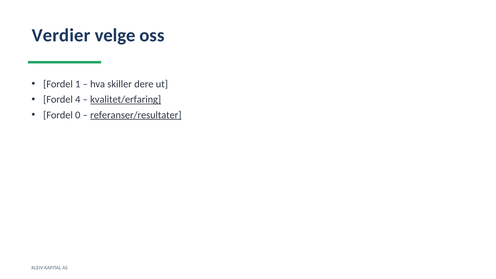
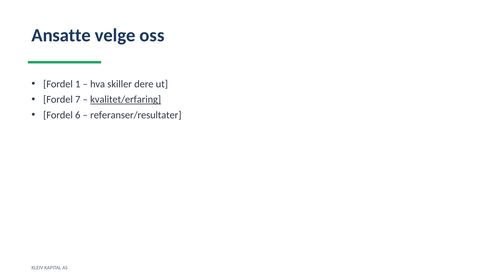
Verdier: Verdier -> Ansatte
4: 4 -> 7
0: 0 -> 6
referanser/resultater underline: present -> none
